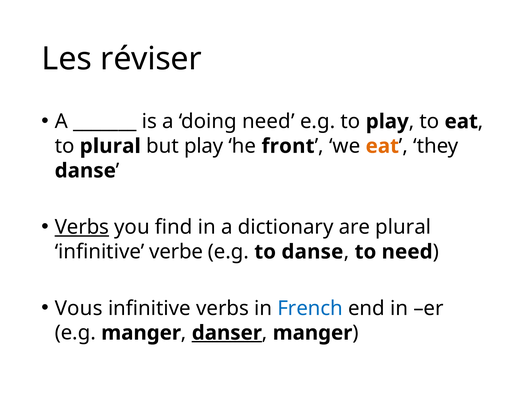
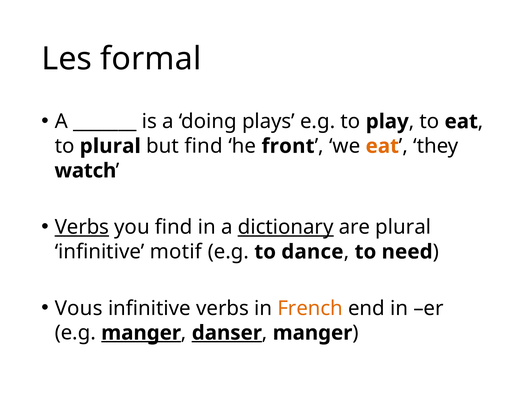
réviser: réviser -> formal
doing need: need -> plays
but play: play -> find
danse at (85, 171): danse -> watch
dictionary underline: none -> present
verbe: verbe -> motif
to danse: danse -> dance
French colour: blue -> orange
manger at (141, 333) underline: none -> present
